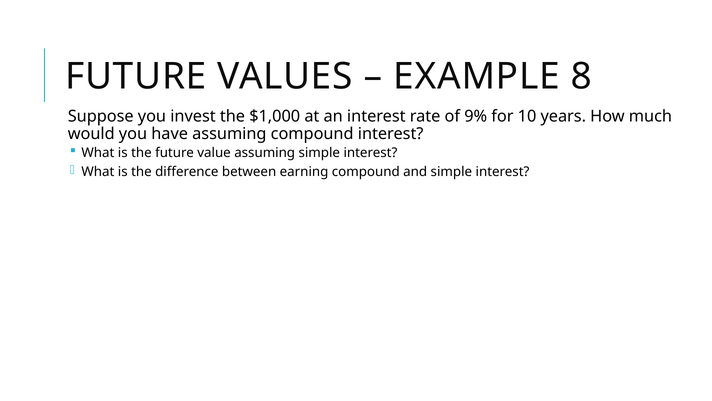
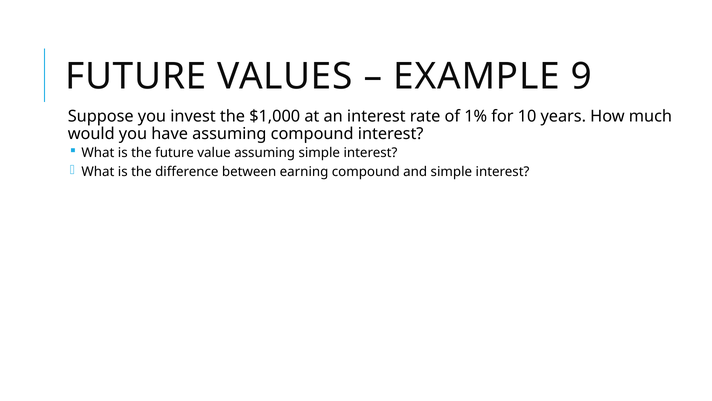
8: 8 -> 9
9%: 9% -> 1%
